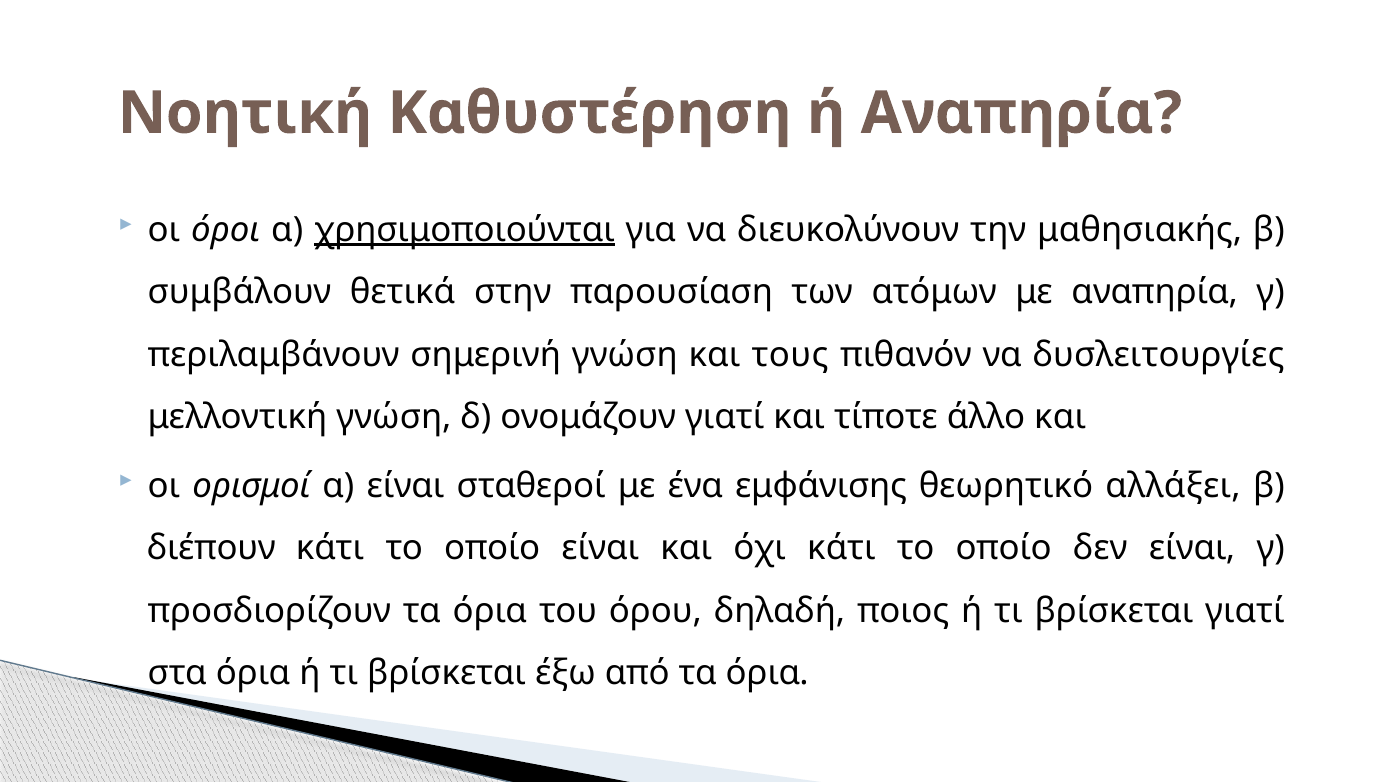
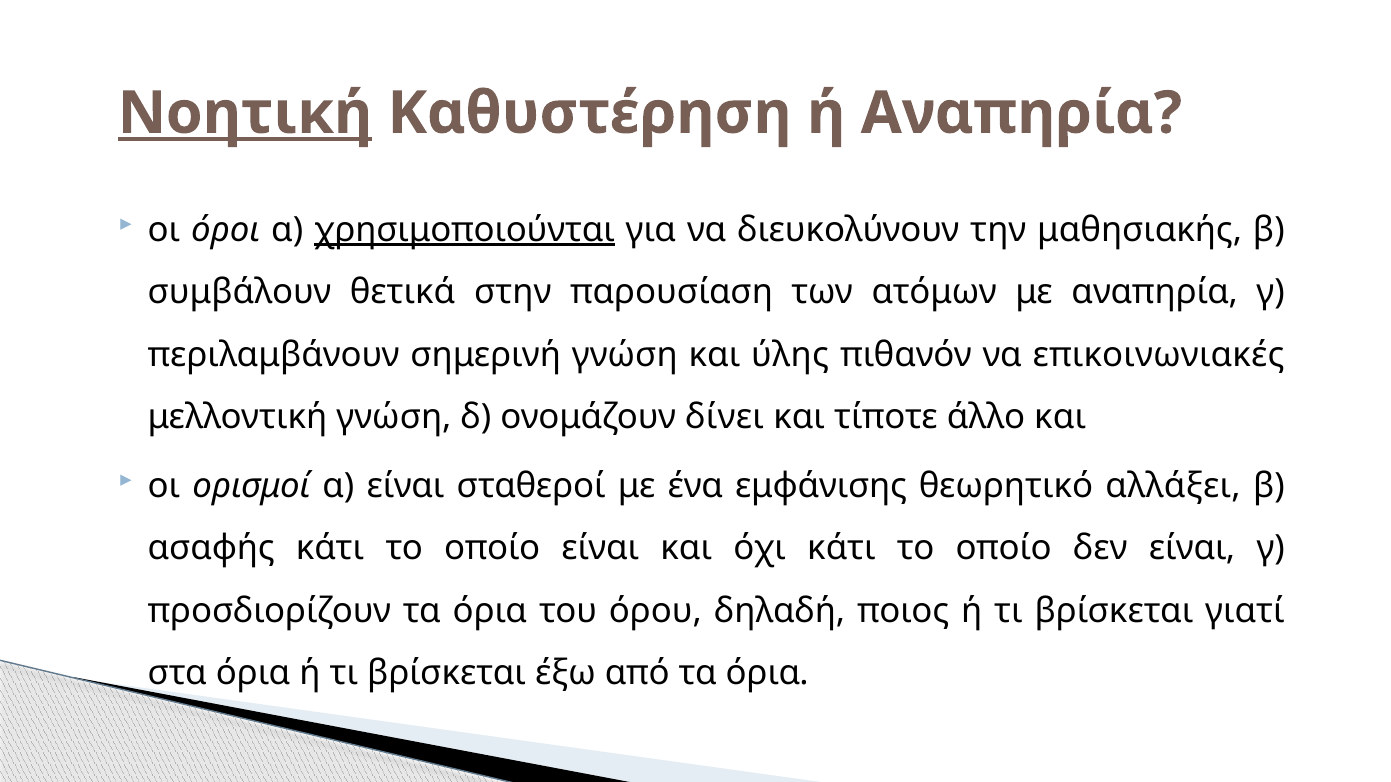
Νοητική underline: none -> present
τους: τους -> ύλης
δυσλειτουργίες: δυσλειτουργίες -> επικοινωνιακές
ονομάζουν γιατί: γιατί -> δίνει
διέπουν: διέπουν -> ασαφής
